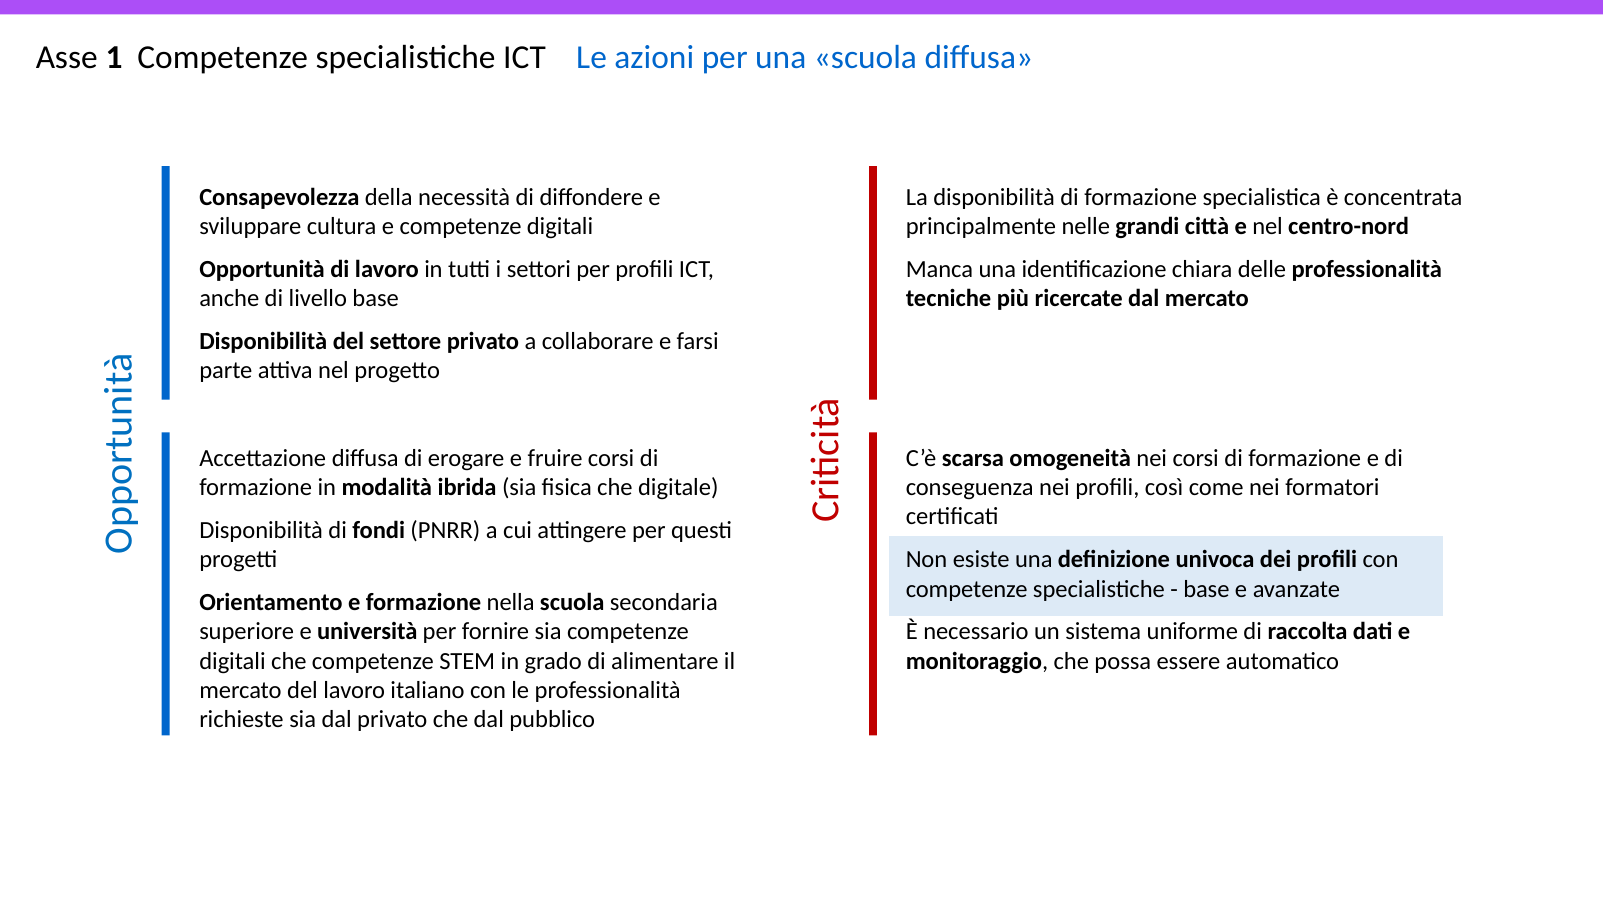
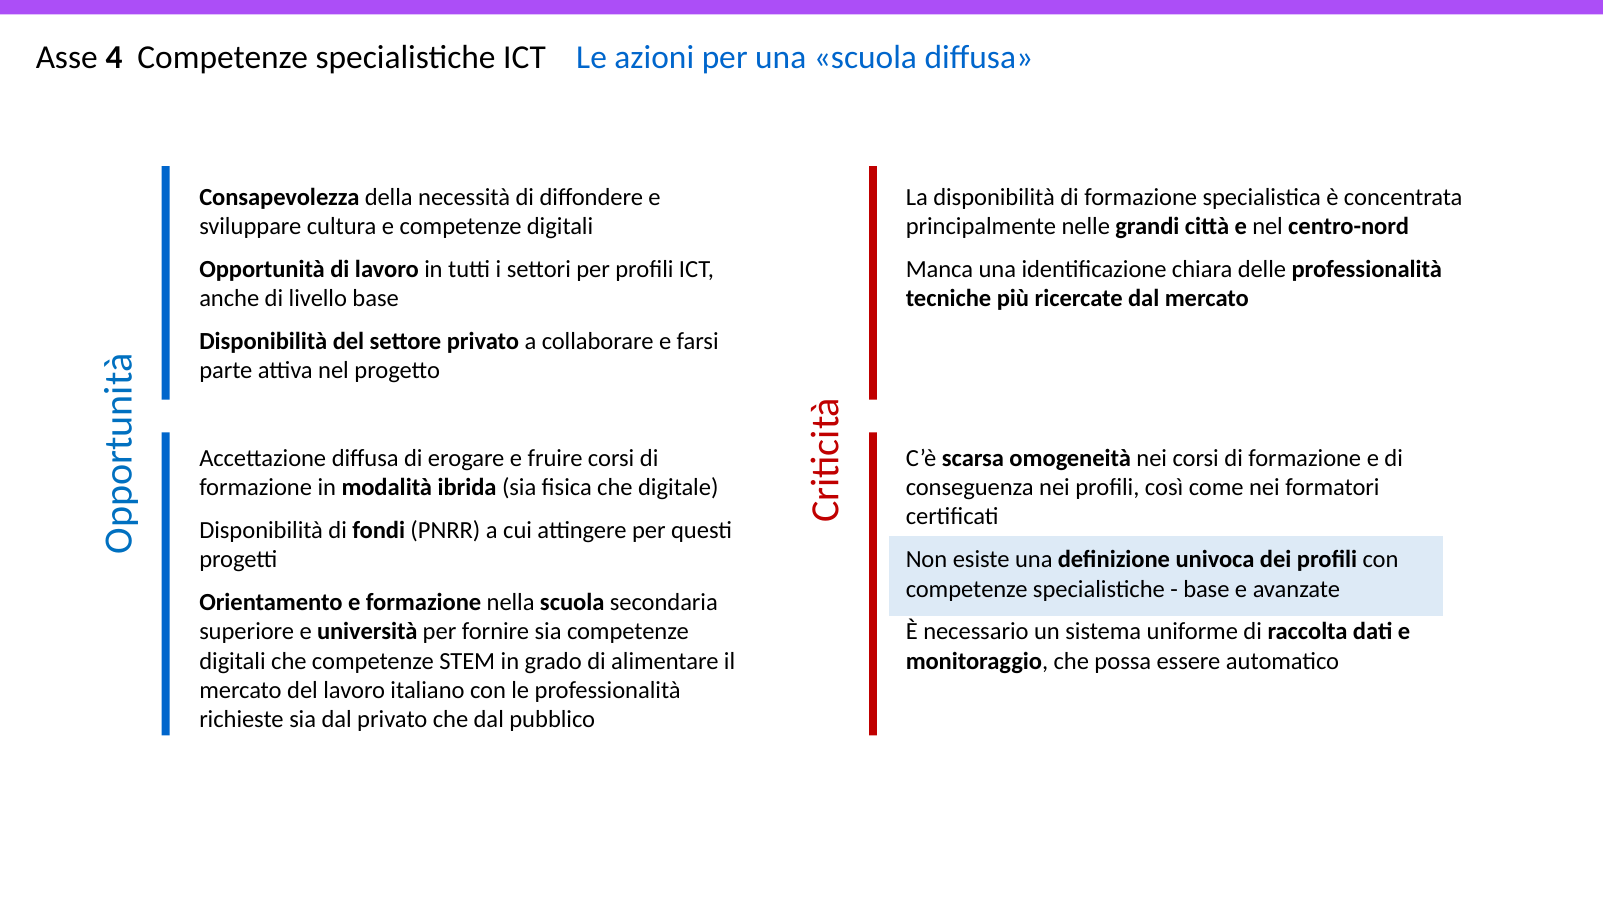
1: 1 -> 4
